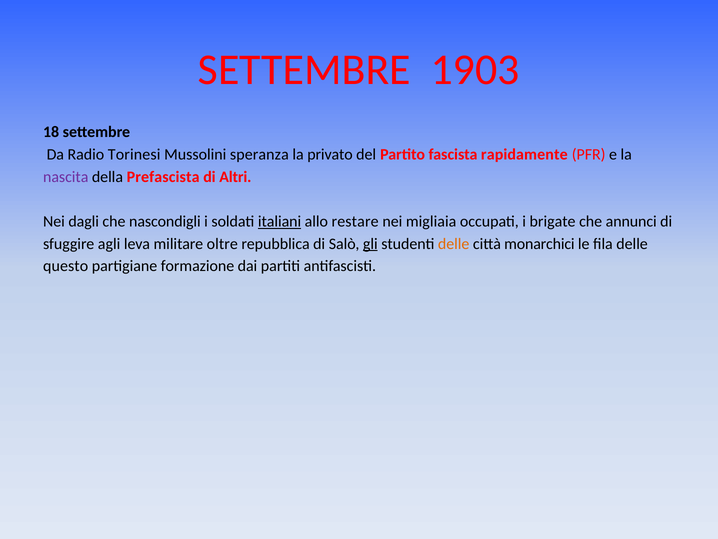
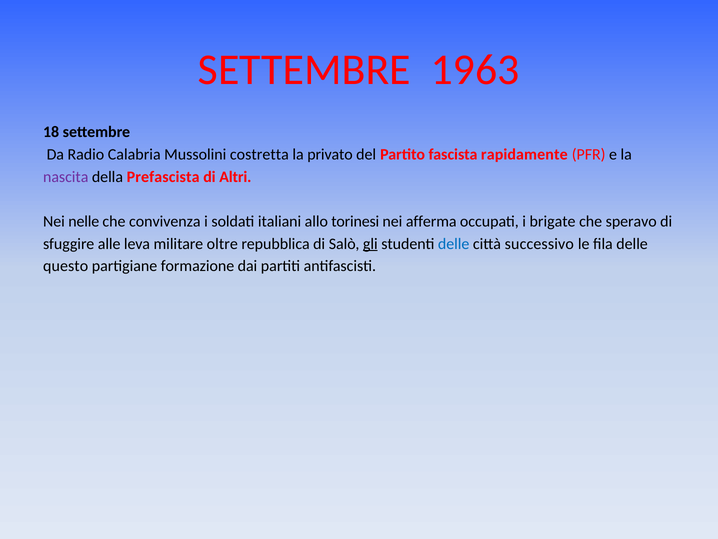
1903: 1903 -> 1963
Torinesi: Torinesi -> Calabria
speranza: speranza -> costretta
dagli: dagli -> nelle
nascondigli: nascondigli -> convivenza
italiani underline: present -> none
restare: restare -> torinesi
migliaia: migliaia -> afferma
annunci: annunci -> speravo
agli: agli -> alle
delle at (454, 244) colour: orange -> blue
monarchici: monarchici -> successivo
